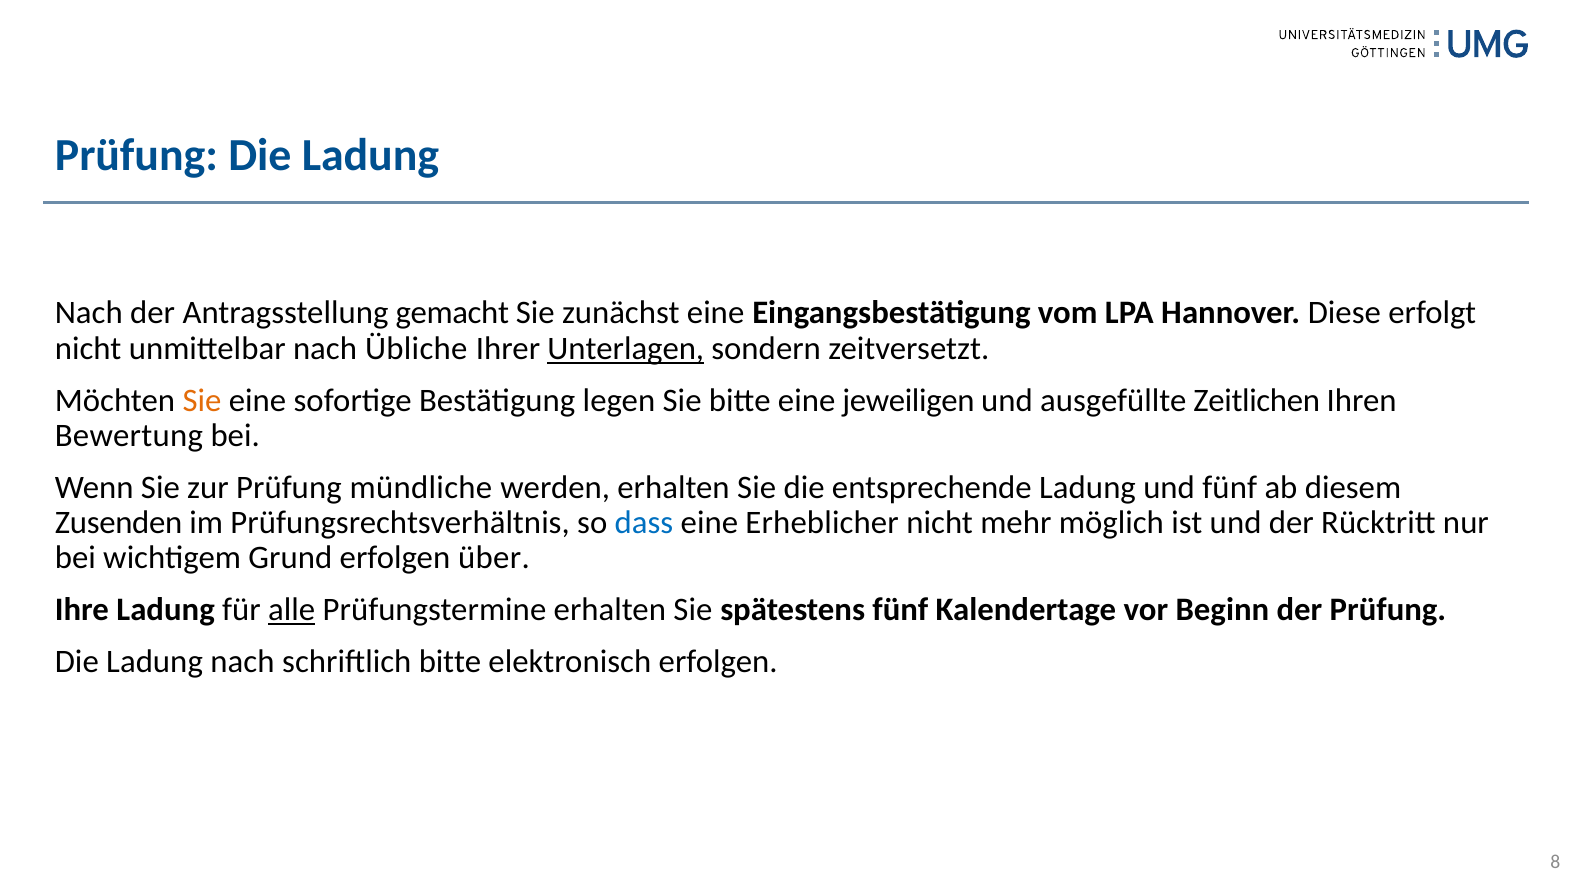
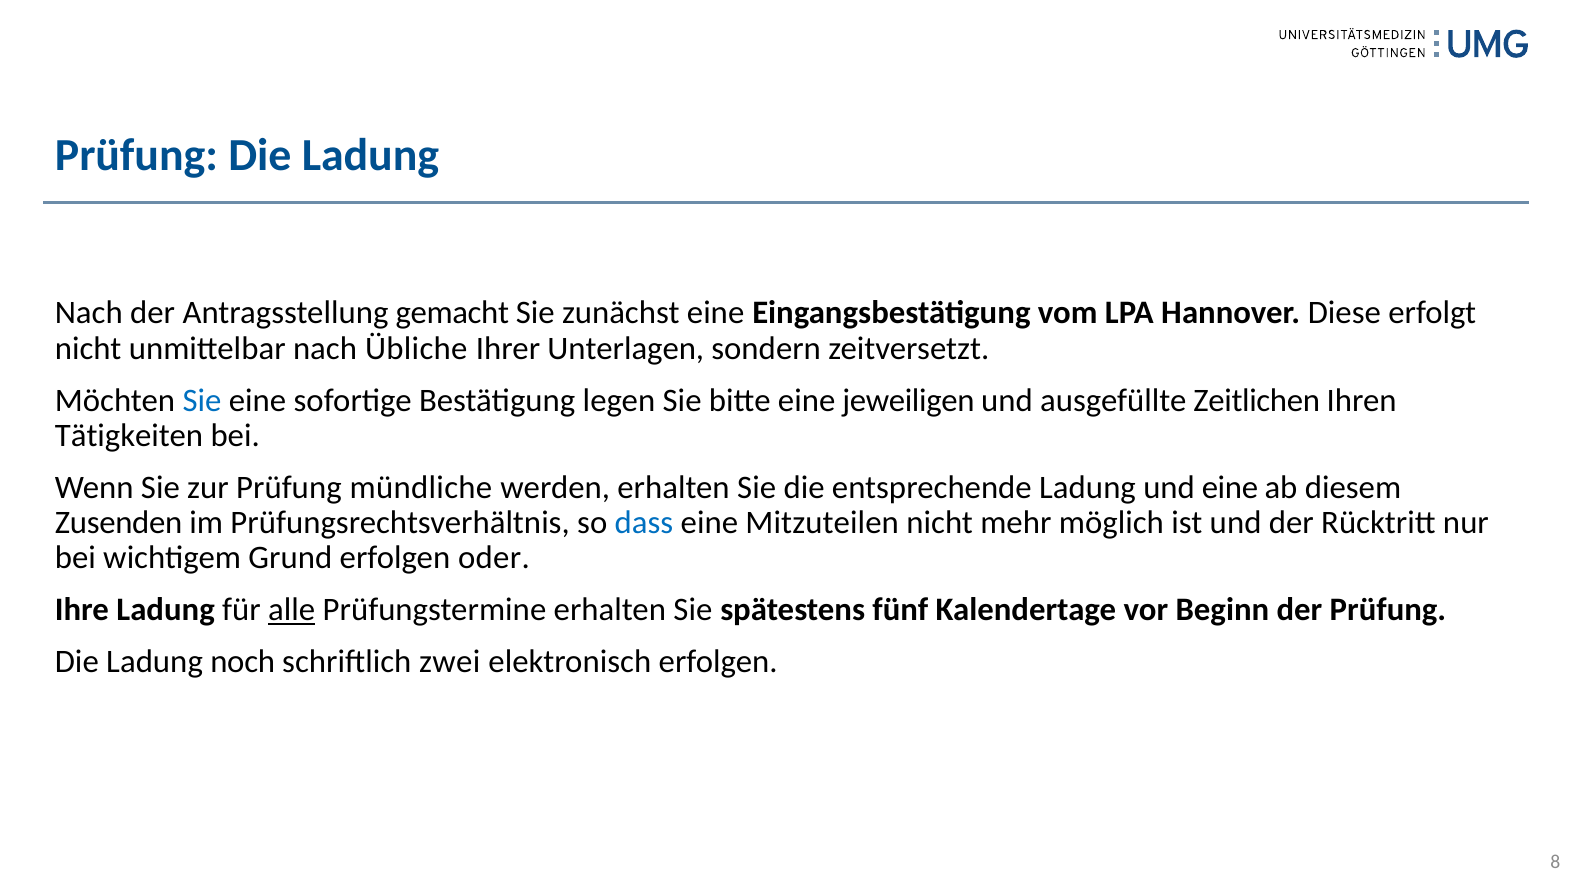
Unterlagen underline: present -> none
Sie at (202, 400) colour: orange -> blue
Bewertung: Bewertung -> Tätigkeiten
und fünf: fünf -> eine
Erheblicher: Erheblicher -> Mitzuteilen
über: über -> oder
Ladung nach: nach -> noch
schriftlich bitte: bitte -> zwei
